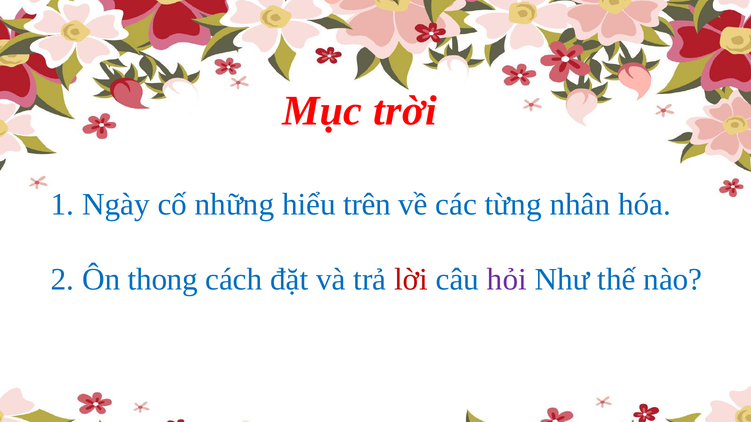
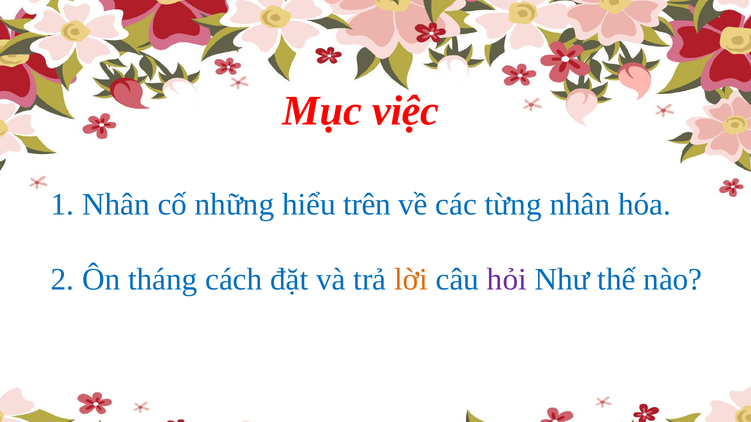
trời: trời -> việc
1 Ngày: Ngày -> Nhân
thong: thong -> tháng
lời colour: red -> orange
